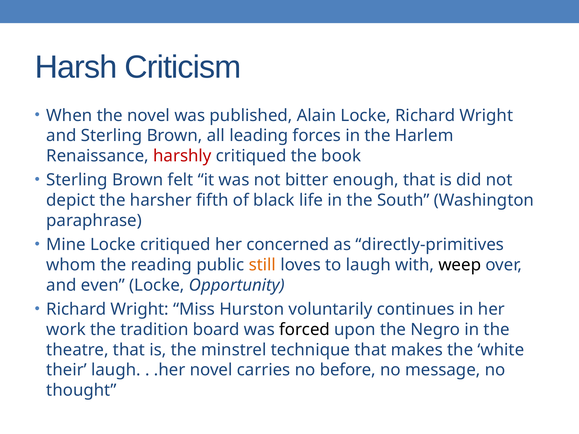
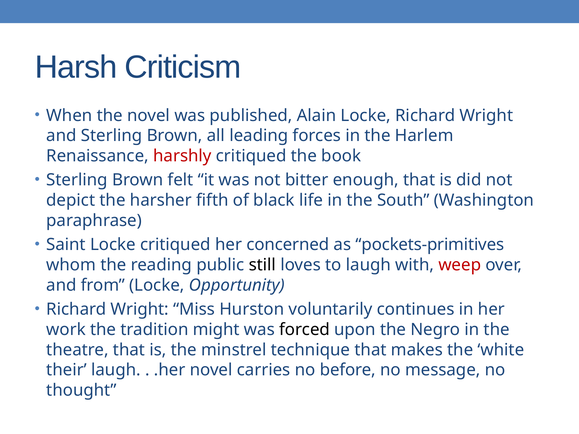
Mine: Mine -> Saint
directly-primitives: directly-primitives -> pockets-primitives
still colour: orange -> black
weep colour: black -> red
even: even -> from
board: board -> might
